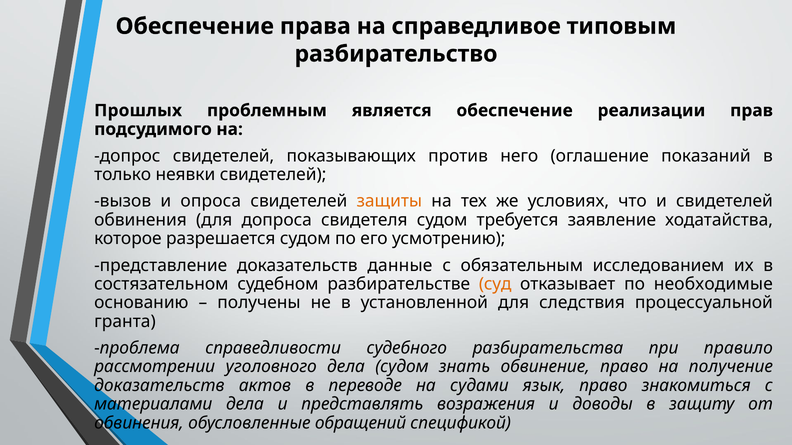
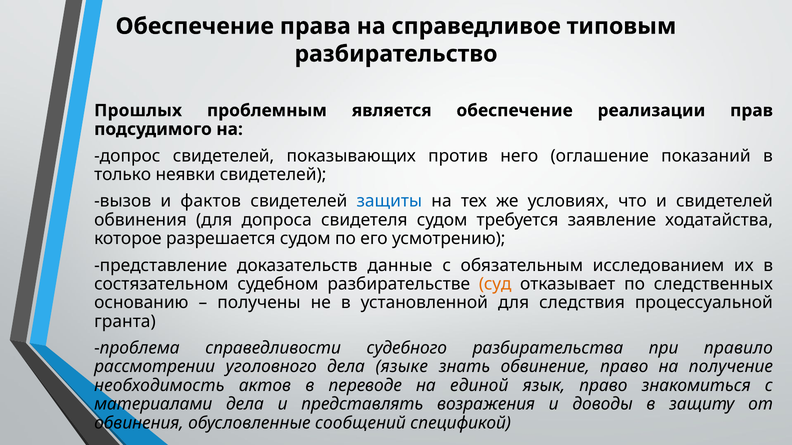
опроса: опроса -> фактов
защиты colour: orange -> blue
необходимые: необходимые -> следственных
дела судом: судом -> языке
доказательств at (159, 386): доказательств -> необходимость
судами: судами -> единой
обращений: обращений -> сообщений
